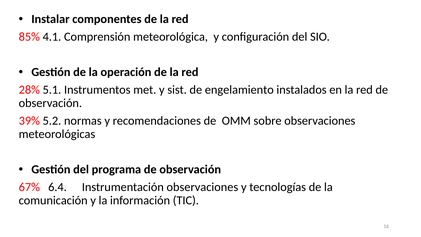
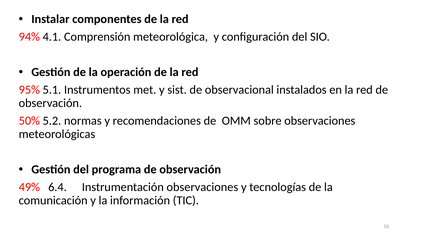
85%: 85% -> 94%
28%: 28% -> 95%
engelamiento: engelamiento -> observacional
39%: 39% -> 50%
67%: 67% -> 49%
